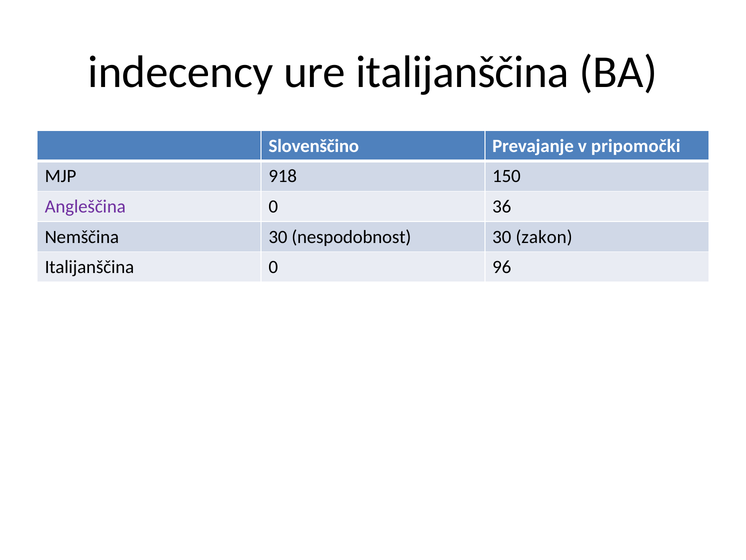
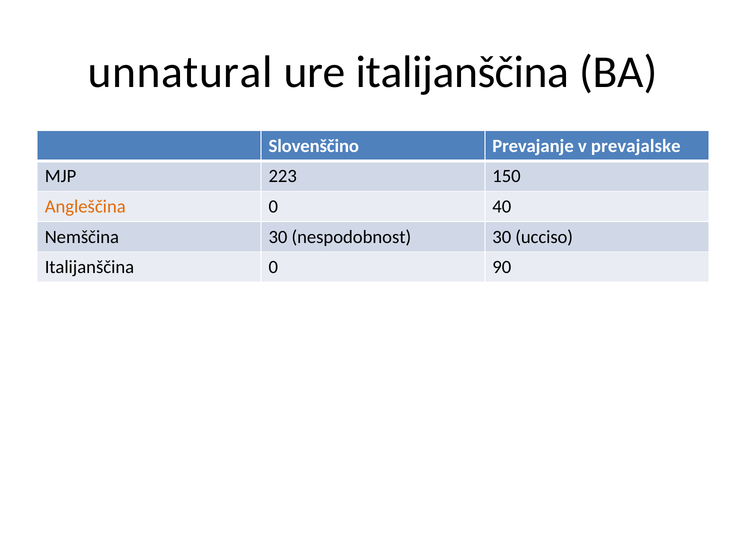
indecency: indecency -> unnatural
pripomočki: pripomočki -> prevajalske
918: 918 -> 223
Angleščina colour: purple -> orange
36: 36 -> 40
zakon: zakon -> ucciso
96: 96 -> 90
